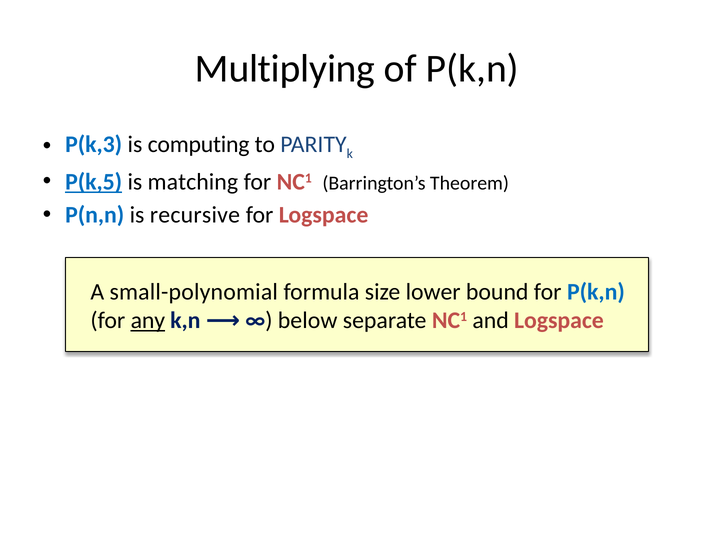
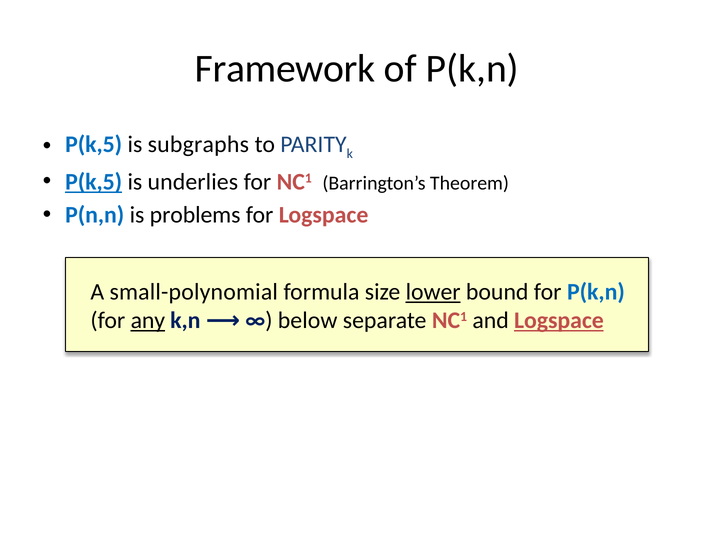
Multiplying: Multiplying -> Framework
P(k,3 at (94, 145): P(k,3 -> P(k,5
computing: computing -> subgraphs
matching: matching -> underlies
recursive: recursive -> problems
lower underline: none -> present
Logspace at (559, 321) underline: none -> present
